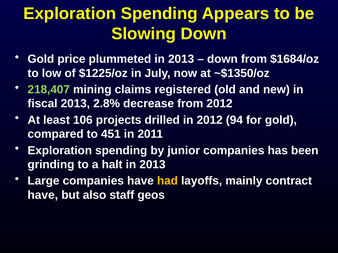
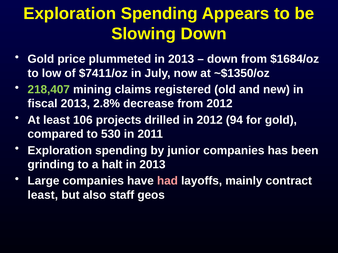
$1225/oz: $1225/oz -> $7411/oz
451: 451 -> 530
had colour: yellow -> pink
have at (43, 195): have -> least
